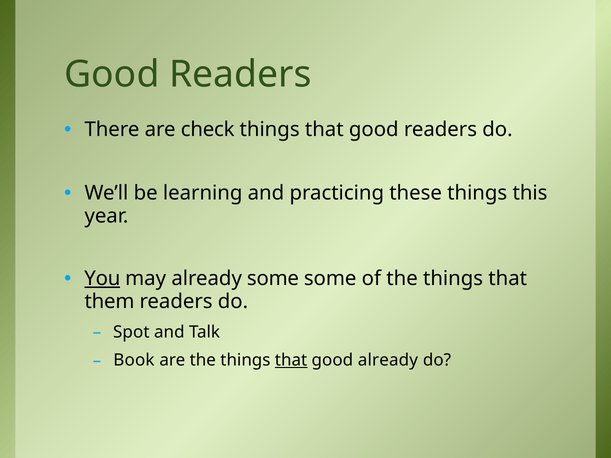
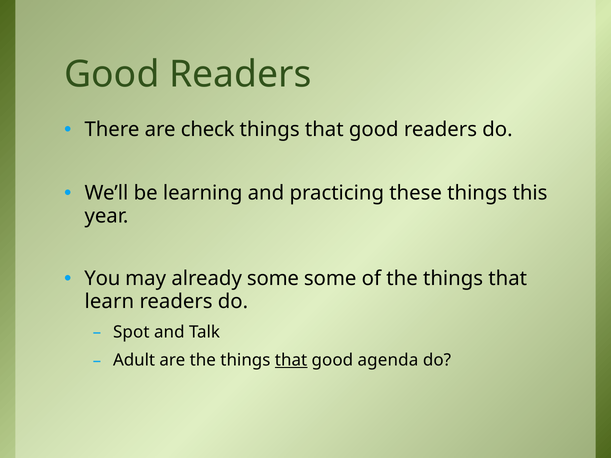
You underline: present -> none
them: them -> learn
Book: Book -> Adult
good already: already -> agenda
